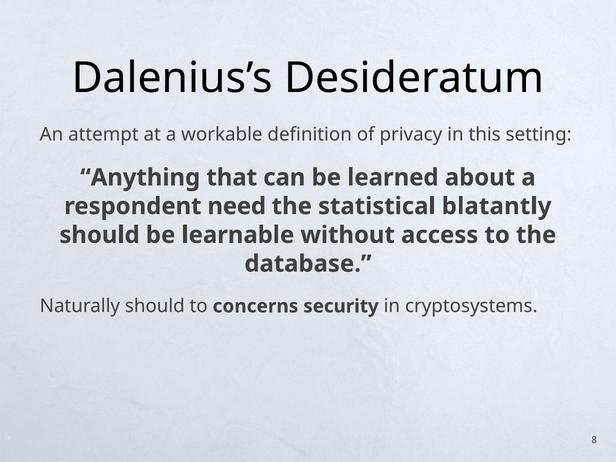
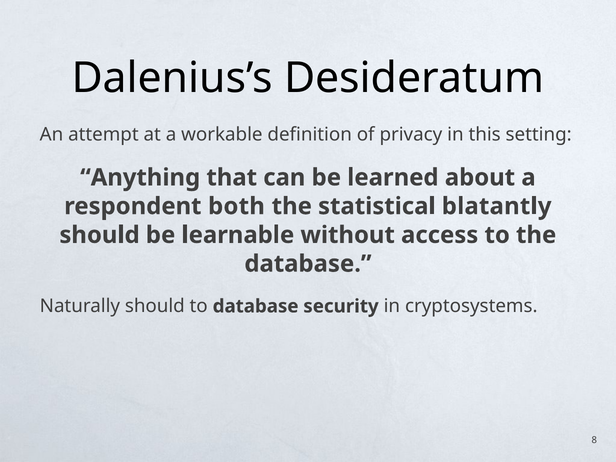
need: need -> both
to concerns: concerns -> database
